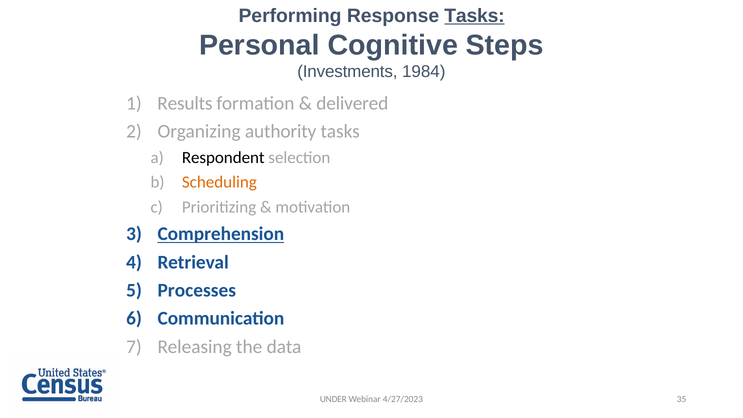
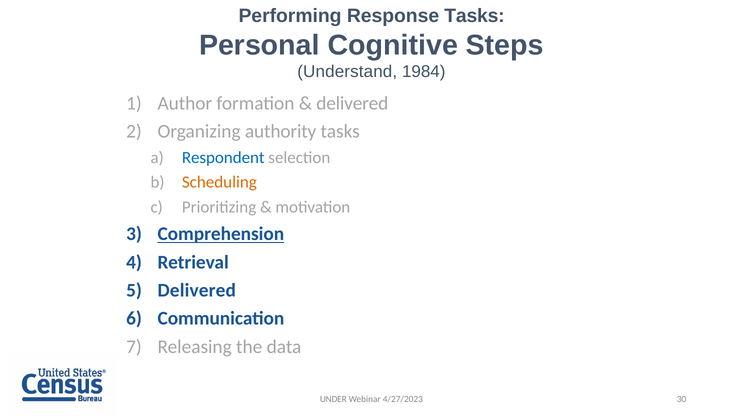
Tasks at (475, 16) underline: present -> none
Investments: Investments -> Understand
Results: Results -> Author
Respondent colour: black -> blue
Processes at (197, 290): Processes -> Delivered
35: 35 -> 30
